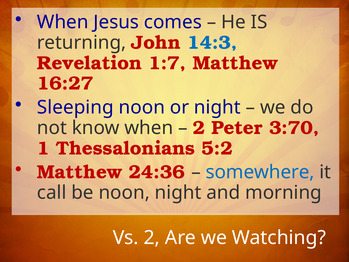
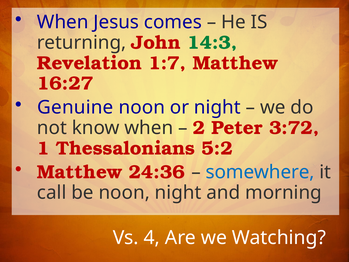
14:3 colour: blue -> green
Sleeping: Sleeping -> Genuine
3:70: 3:70 -> 3:72
Vs 2: 2 -> 4
